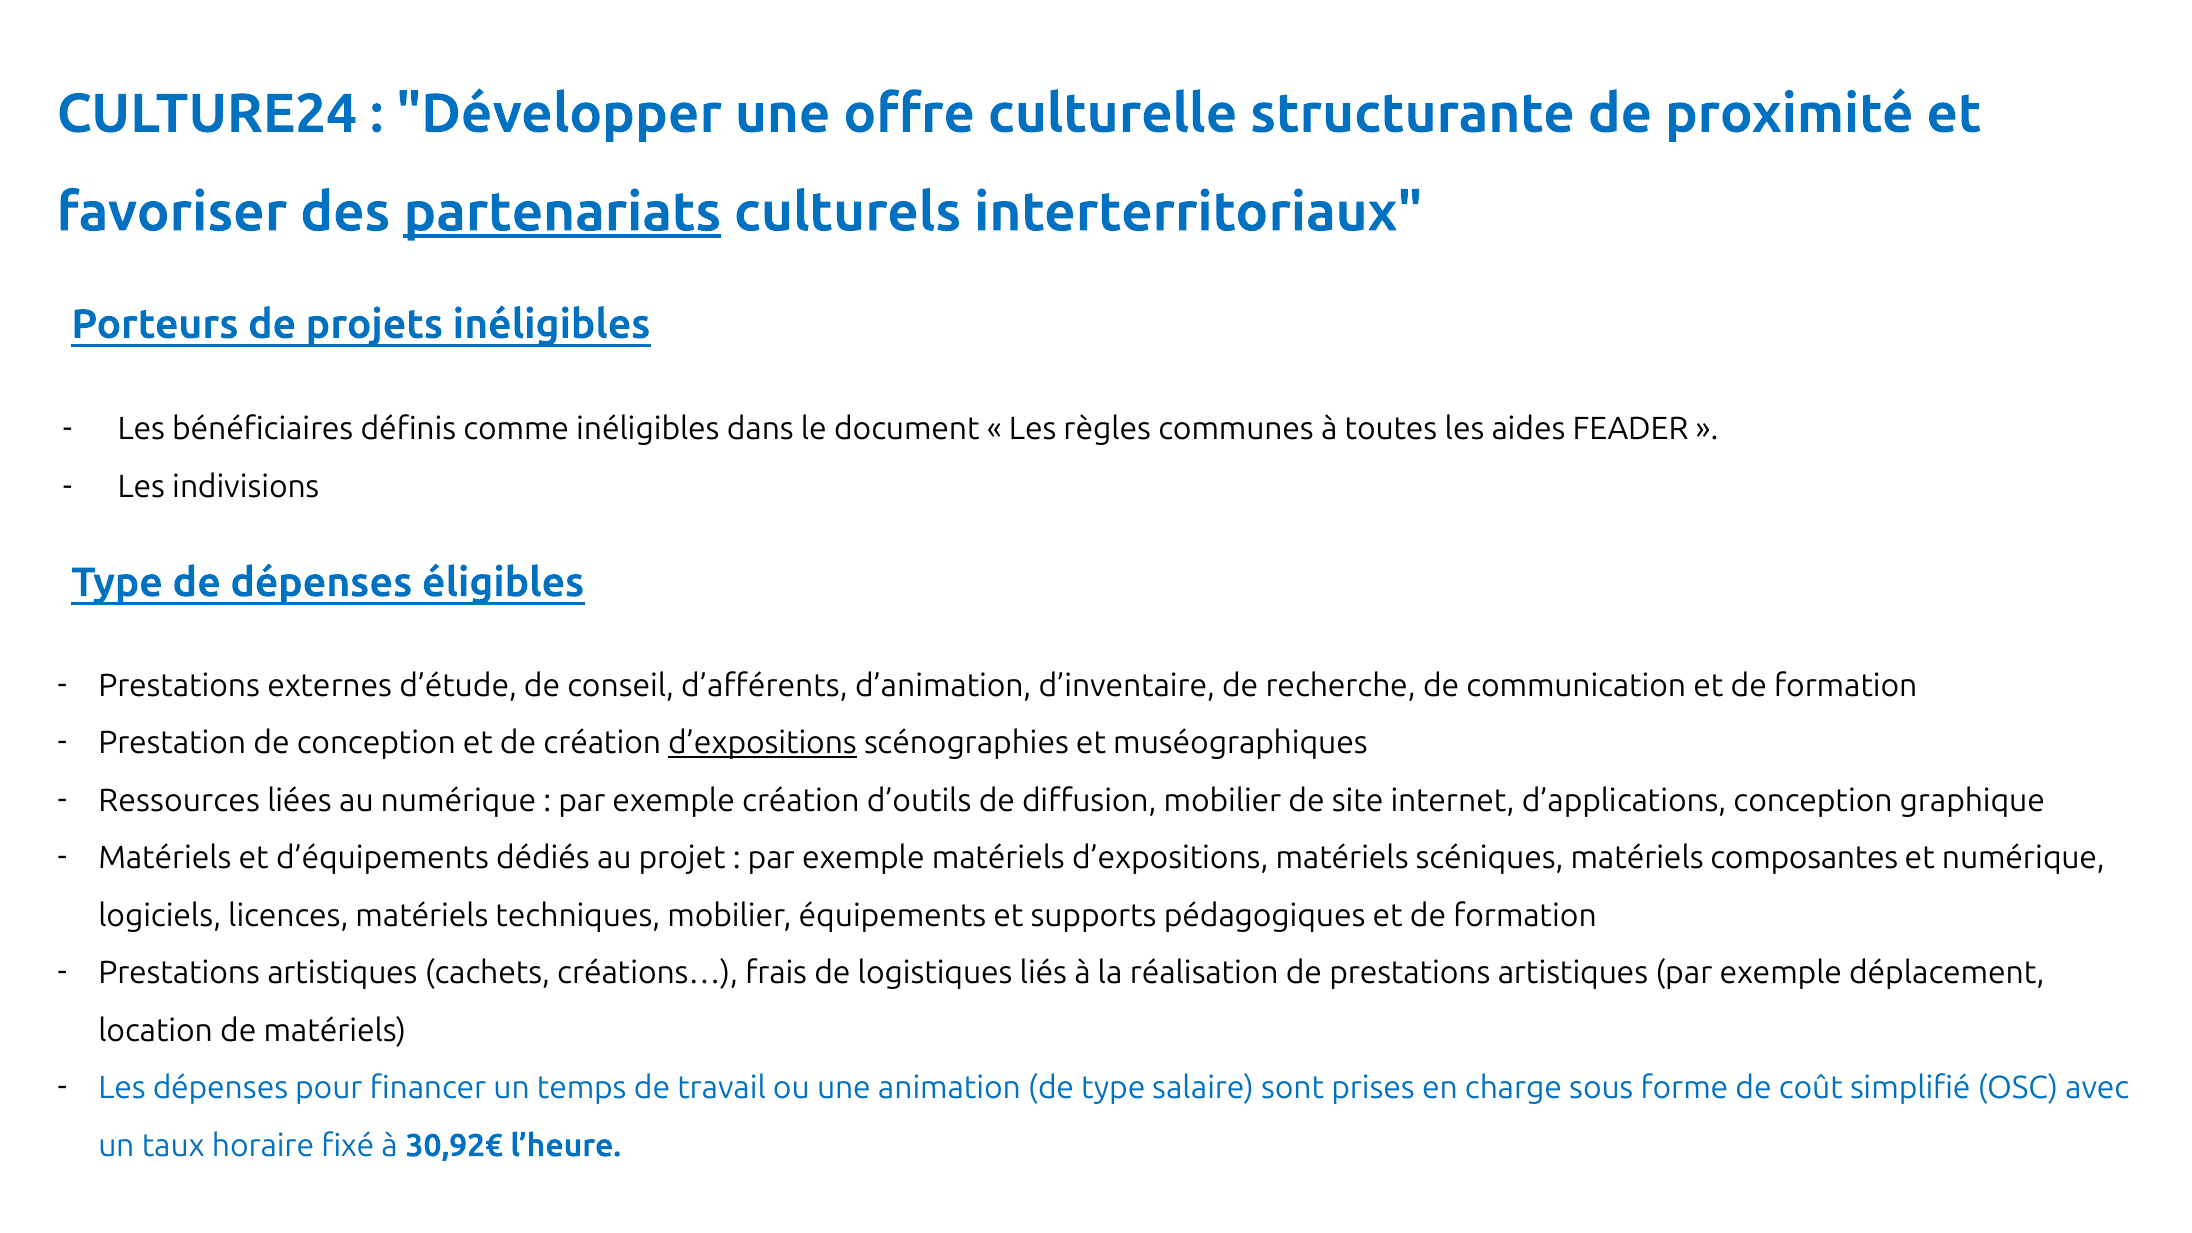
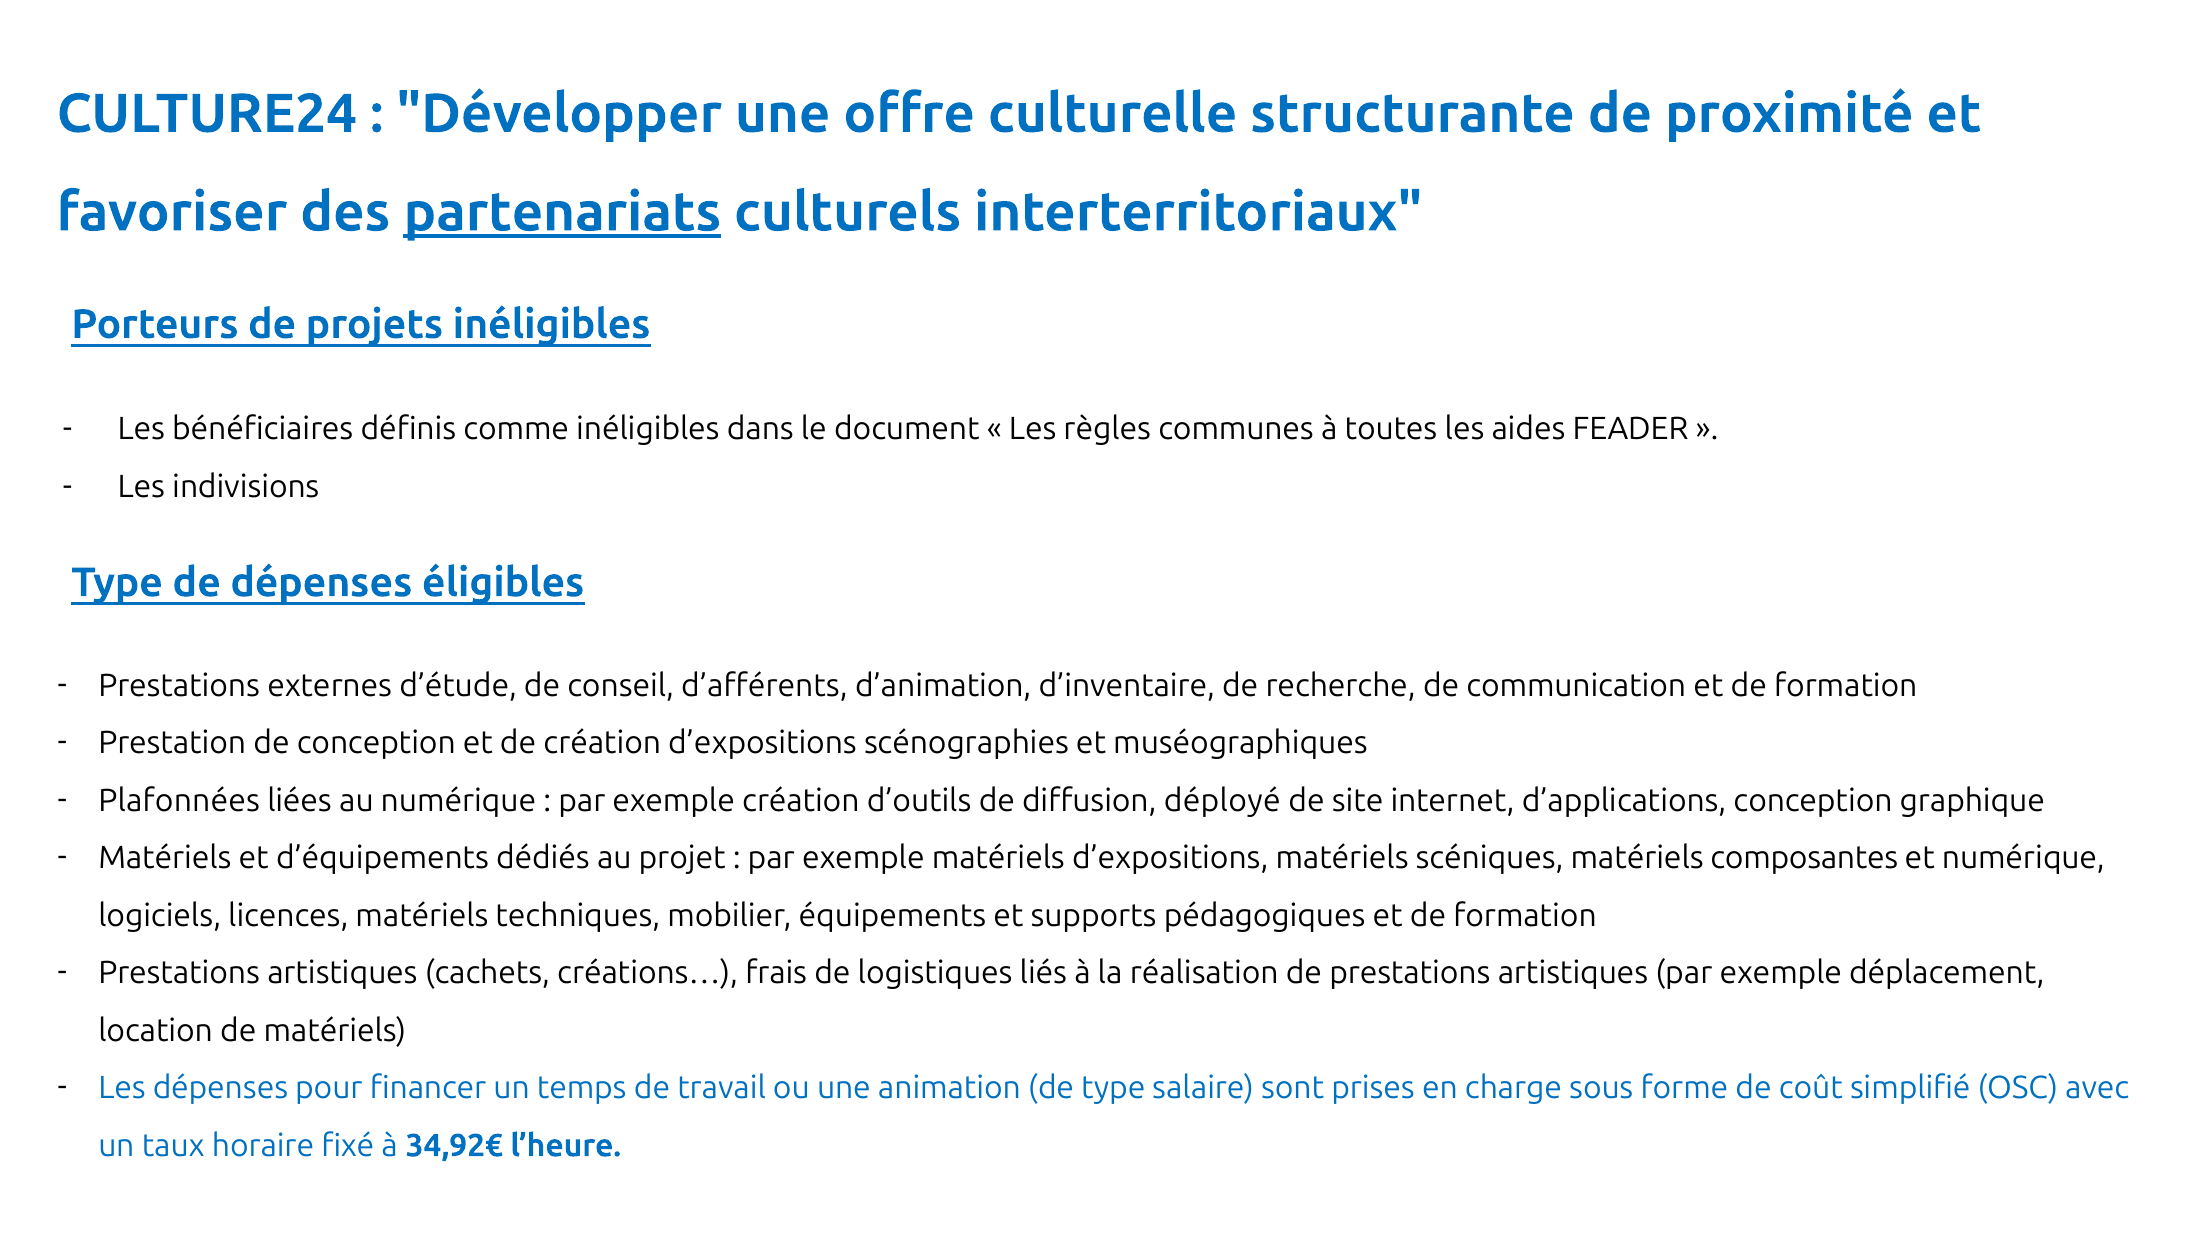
d’expositions at (762, 743) underline: present -> none
Ressources: Ressources -> Plafonnées
diffusion mobilier: mobilier -> déployé
30,92€: 30,92€ -> 34,92€
